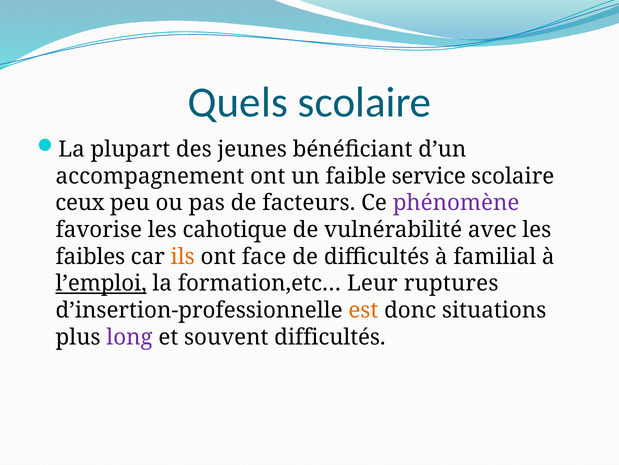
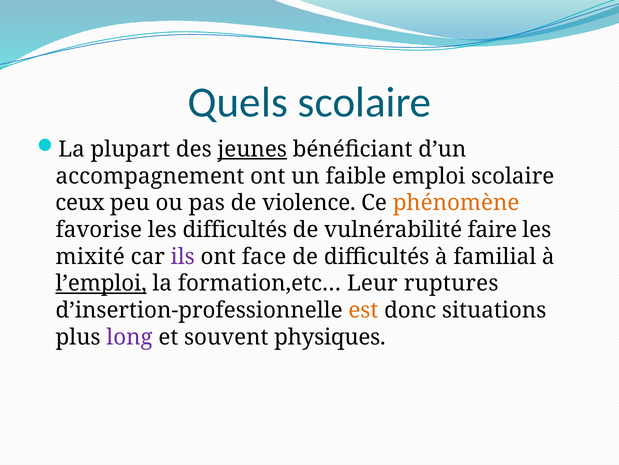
jeunes underline: none -> present
service: service -> emploi
facteurs: facteurs -> violence
phénomène colour: purple -> orange
les cahotique: cahotique -> difficultés
avec: avec -> faire
faibles: faibles -> mixité
ils colour: orange -> purple
souvent difficultés: difficultés -> physiques
